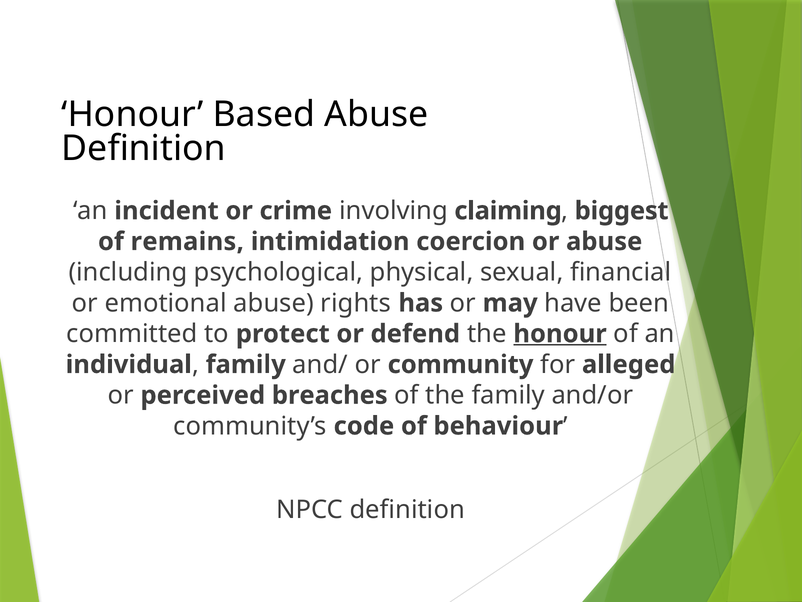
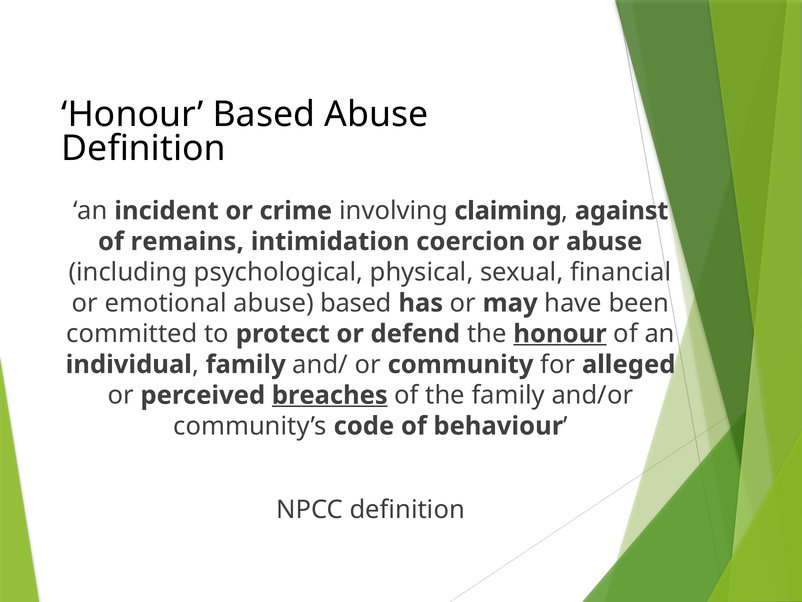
biggest: biggest -> against
abuse rights: rights -> based
breaches underline: none -> present
